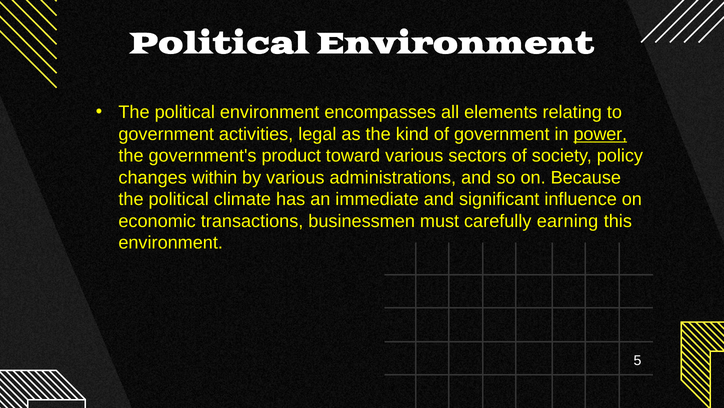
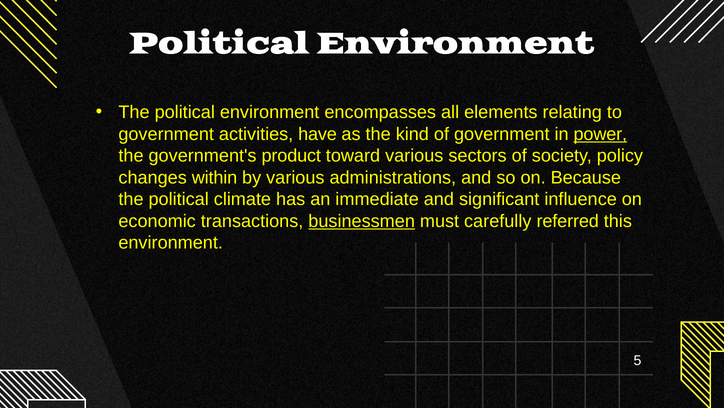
legal: legal -> have
businessmen underline: none -> present
earning: earning -> referred
